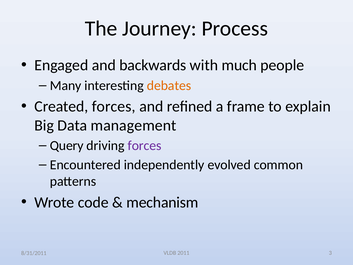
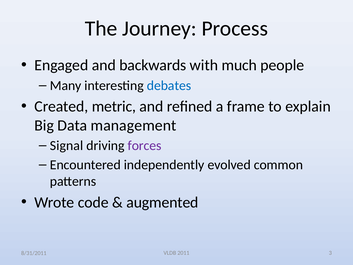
debates colour: orange -> blue
Created forces: forces -> metric
Query: Query -> Signal
mechanism: mechanism -> augmented
